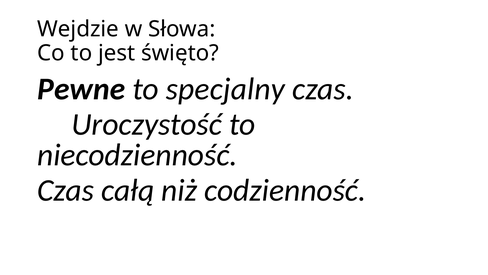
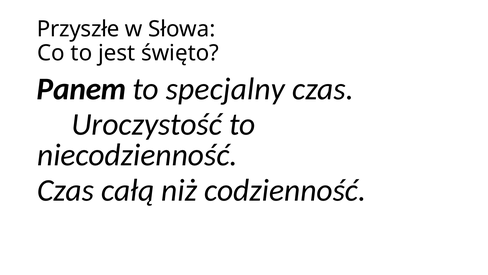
Wejdzie: Wejdzie -> Przyszłe
Pewne: Pewne -> Panem
